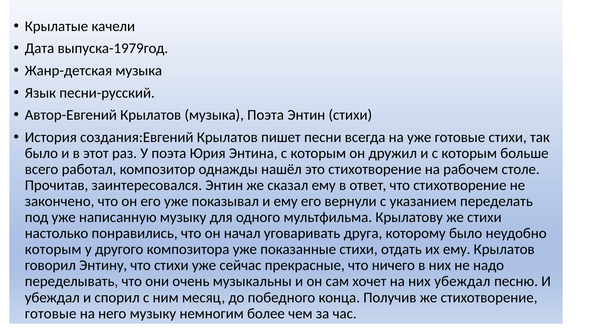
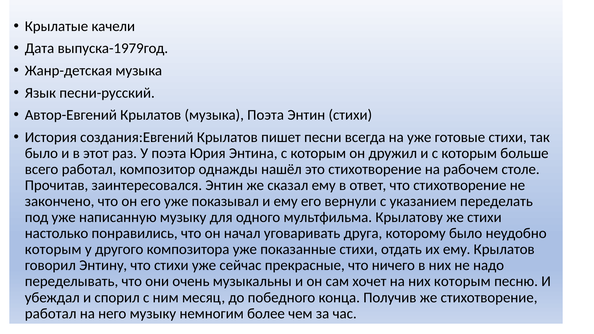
них убеждал: убеждал -> которым
готовые at (51, 314): готовые -> работал
